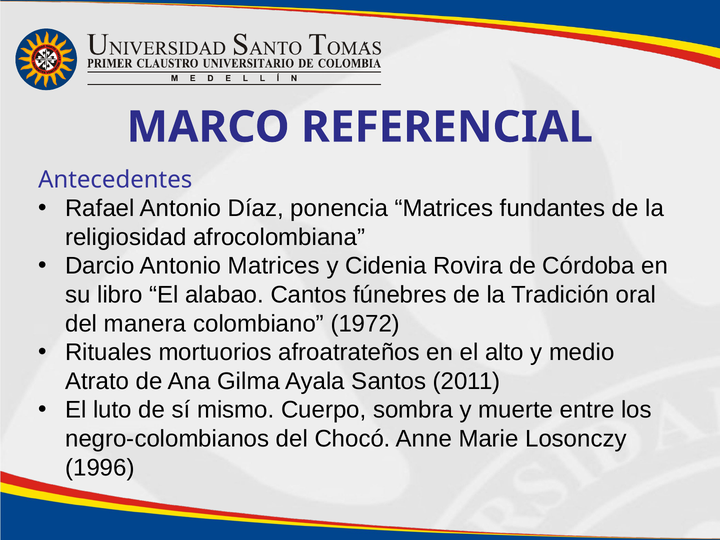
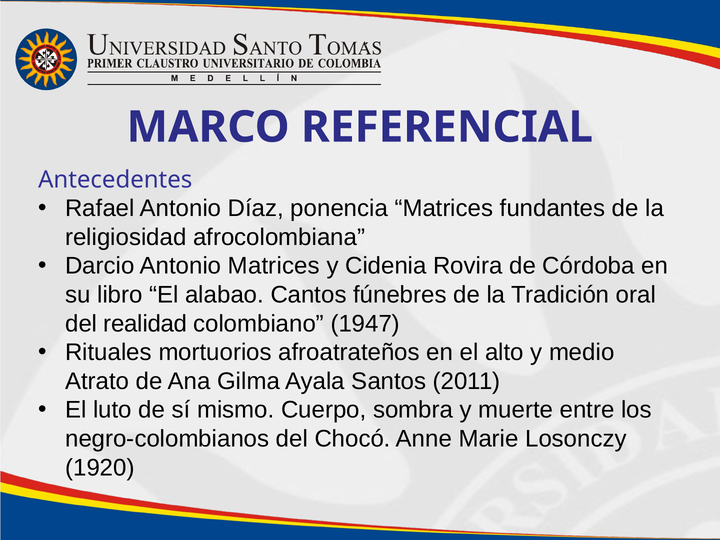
manera: manera -> realidad
1972: 1972 -> 1947
1996: 1996 -> 1920
